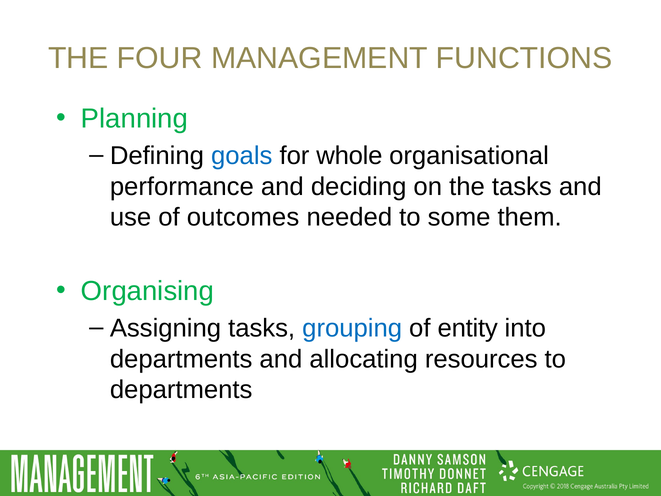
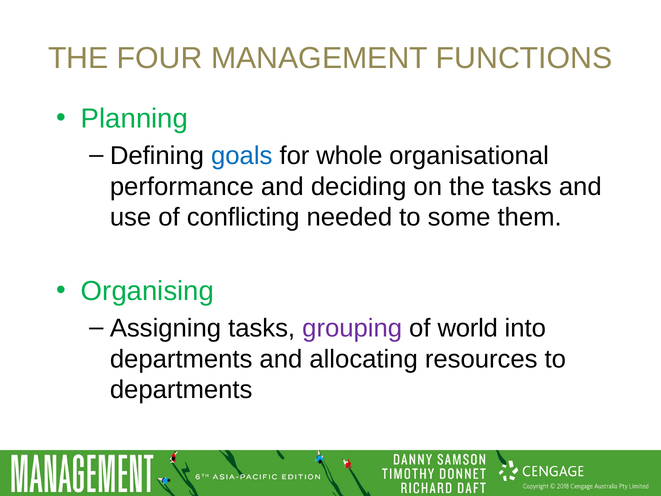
outcomes: outcomes -> conflicting
grouping colour: blue -> purple
entity: entity -> world
